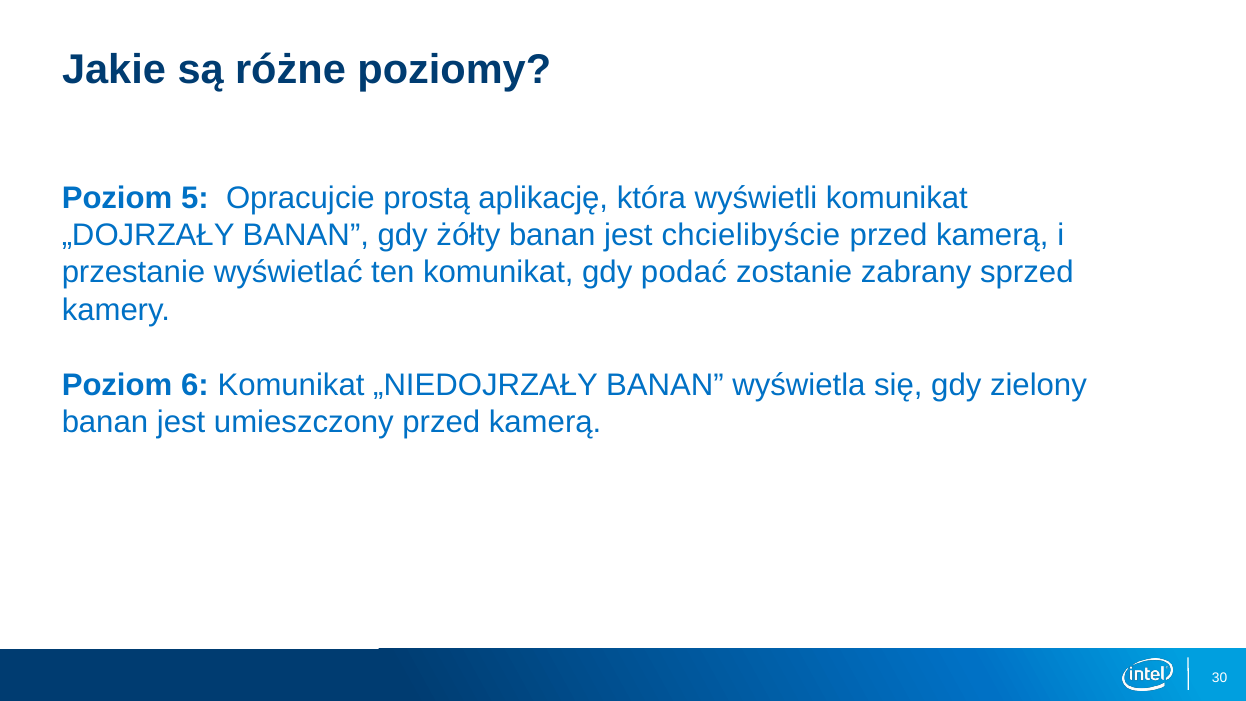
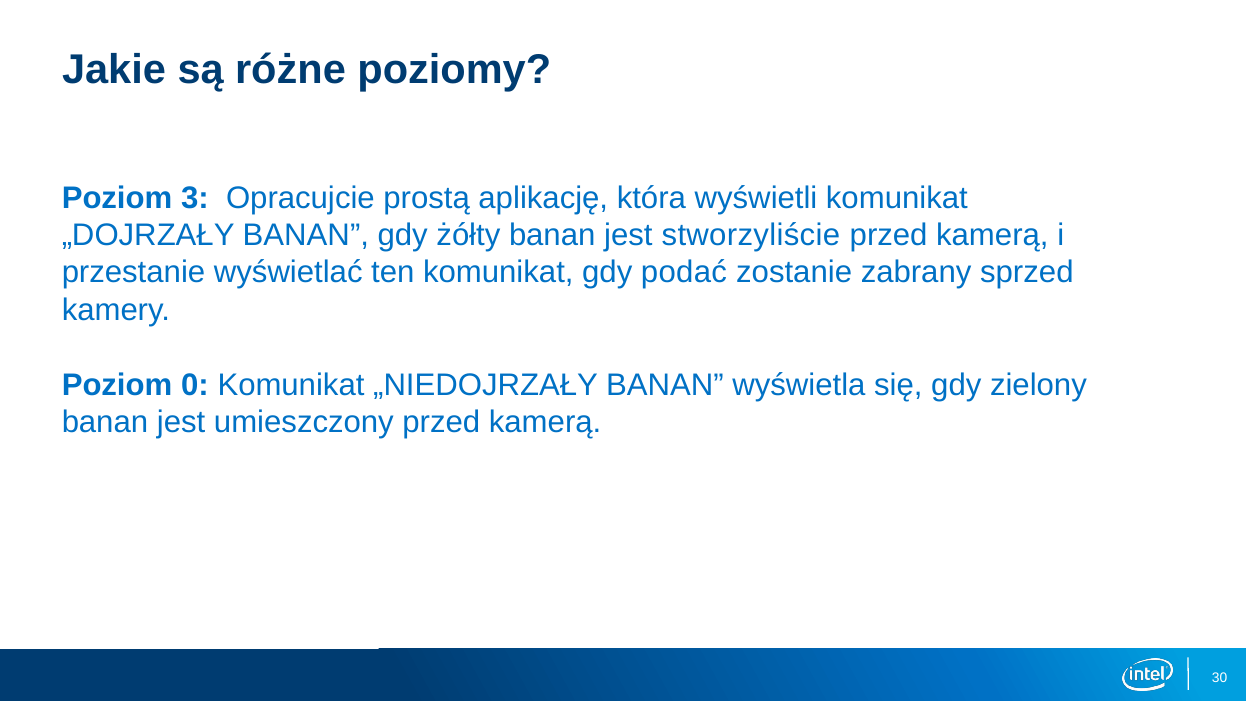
5: 5 -> 3
chcielibyście: chcielibyście -> stworzyliście
6: 6 -> 0
